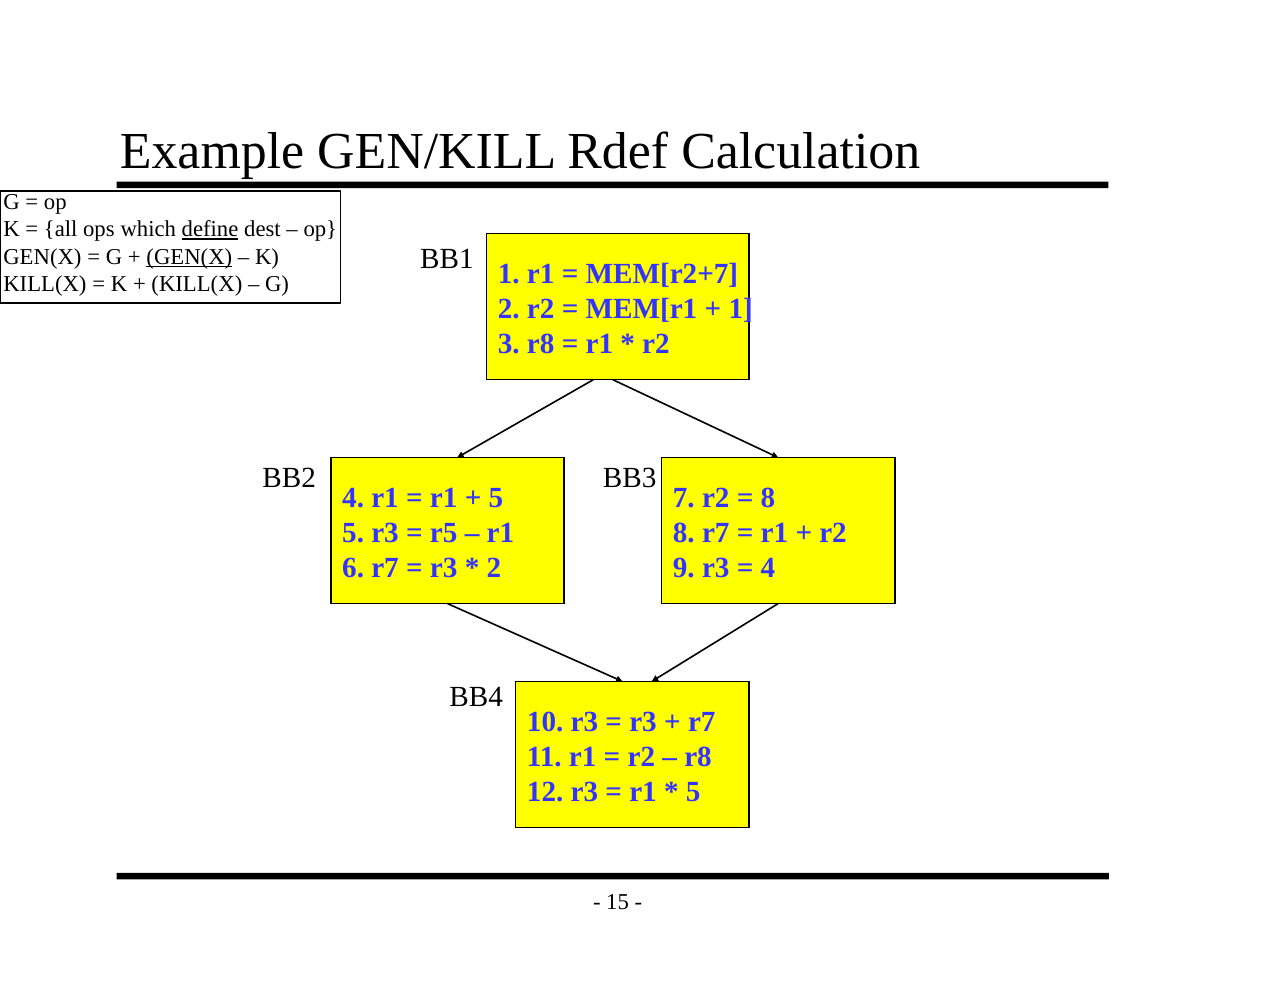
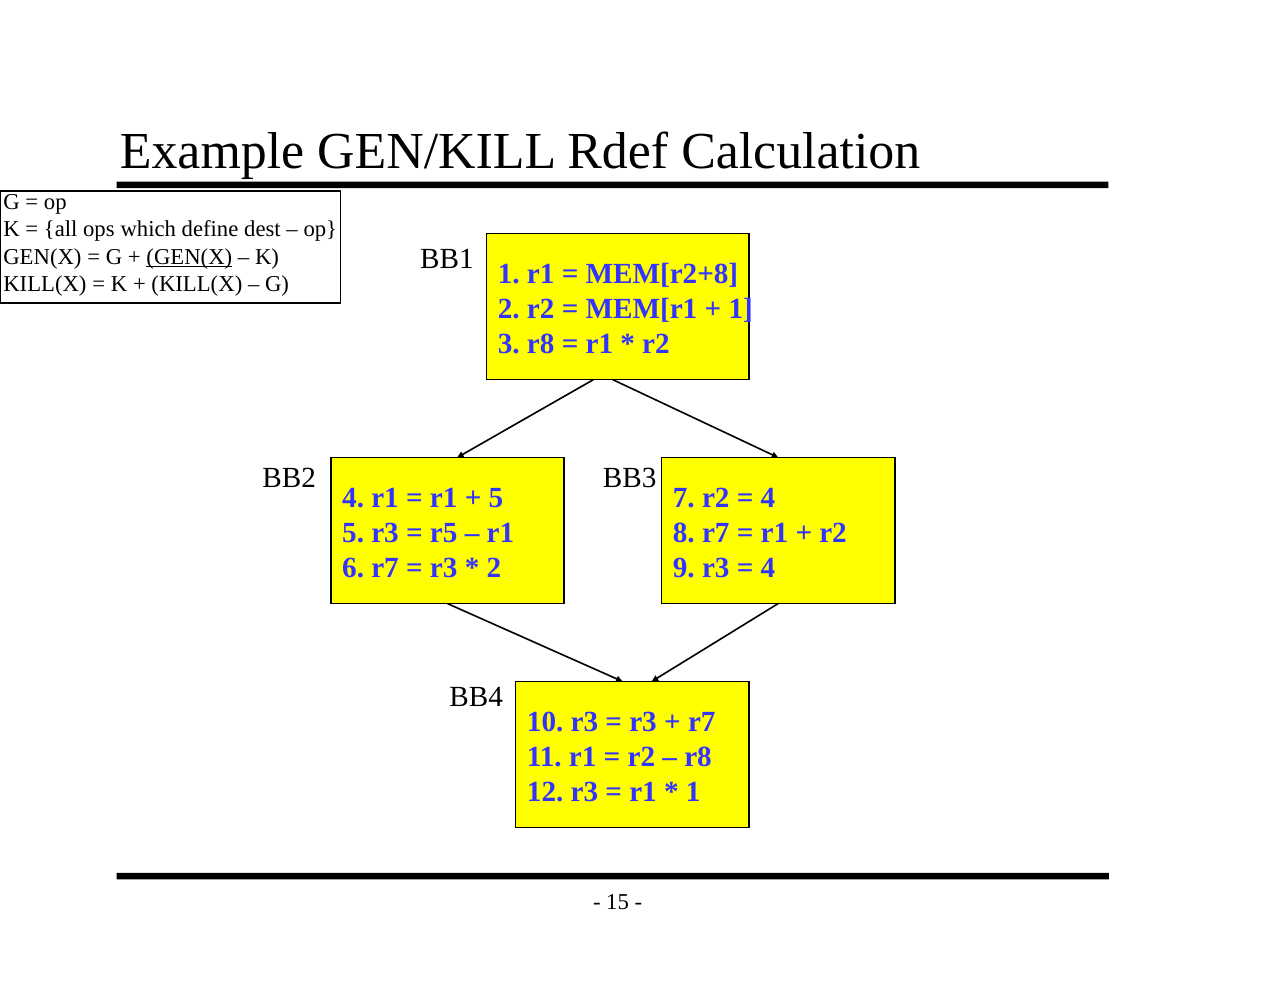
define underline: present -> none
MEM[r2+7: MEM[r2+7 -> MEM[r2+8
8 at (768, 497): 8 -> 4
5 at (693, 791): 5 -> 1
